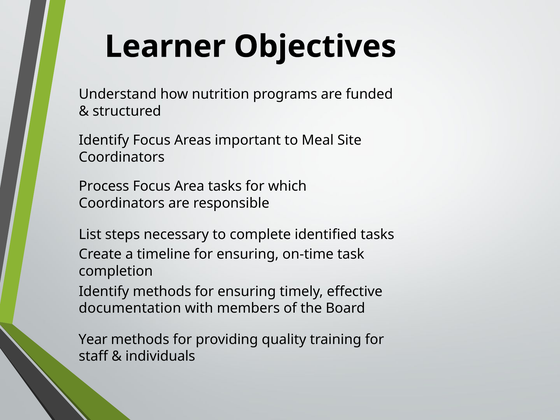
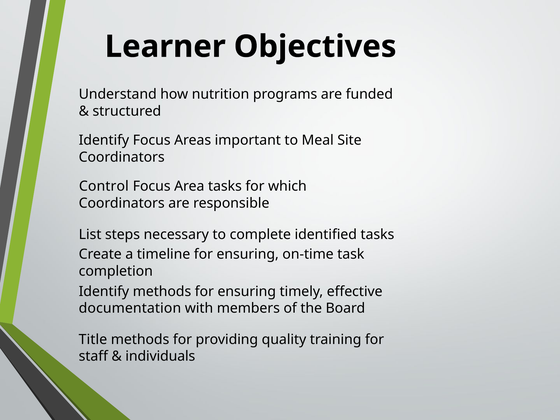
Process: Process -> Control
Year: Year -> Title
